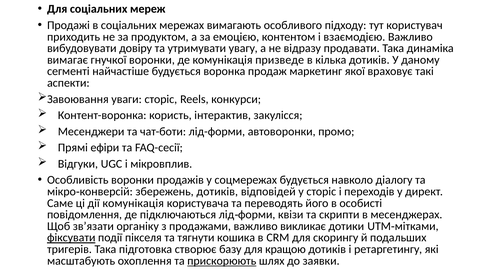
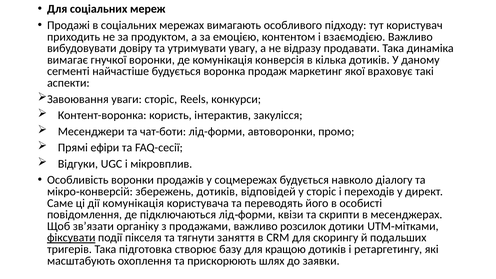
призведе: призведе -> конверсія
викликає: викликає -> розсилок
кошика: кошика -> заняття
прискорюють underline: present -> none
